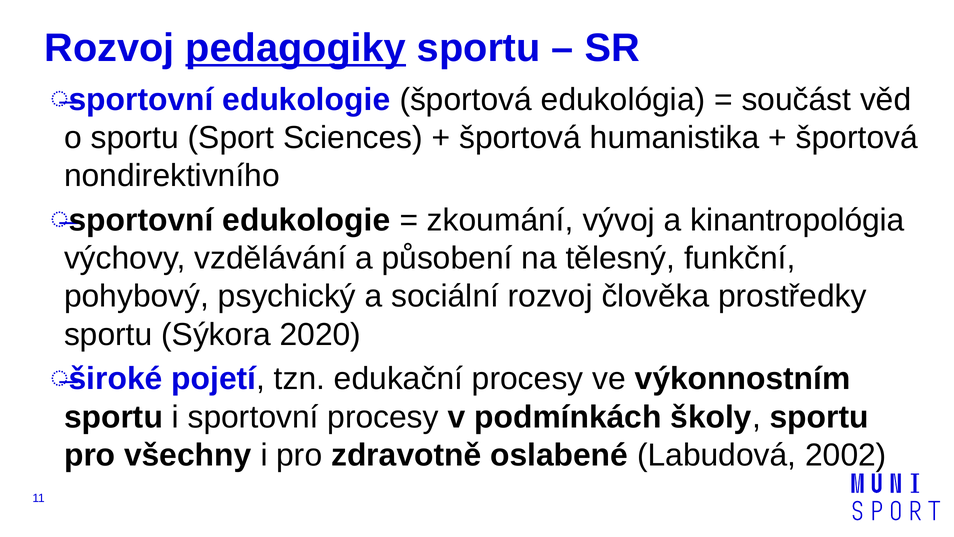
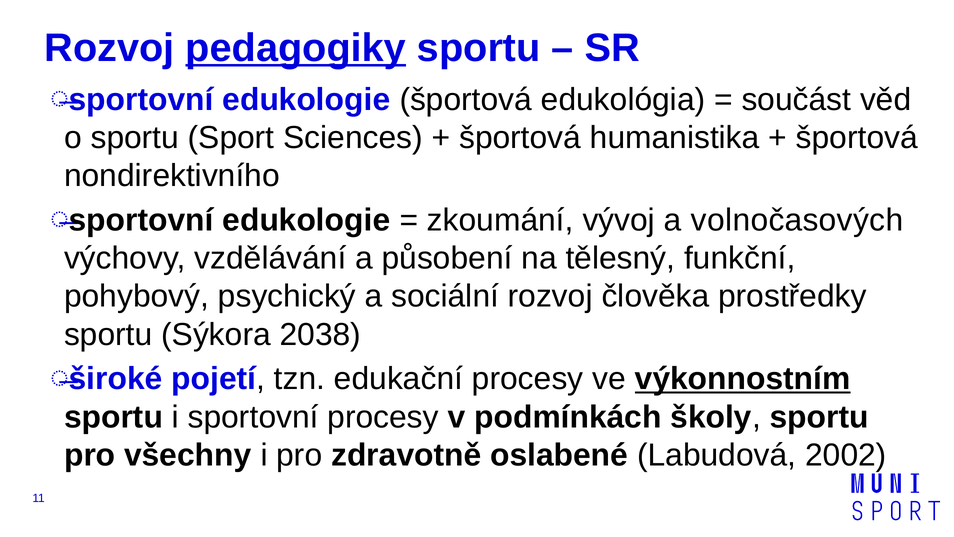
kinantropológia: kinantropológia -> volnočasových
2020: 2020 -> 2038
výkonnostním underline: none -> present
